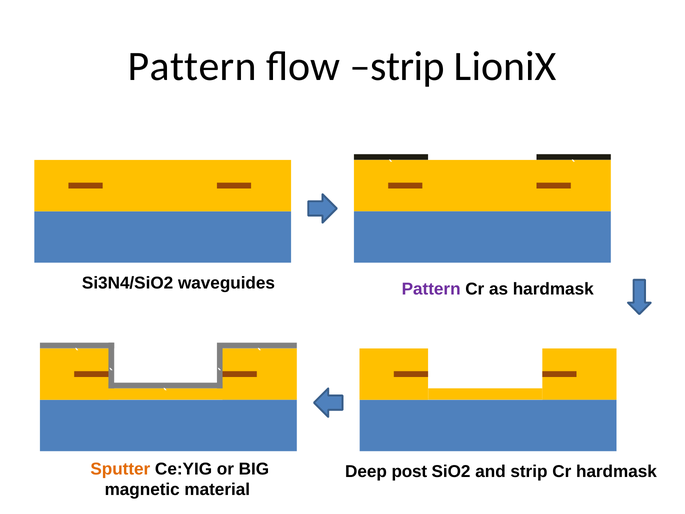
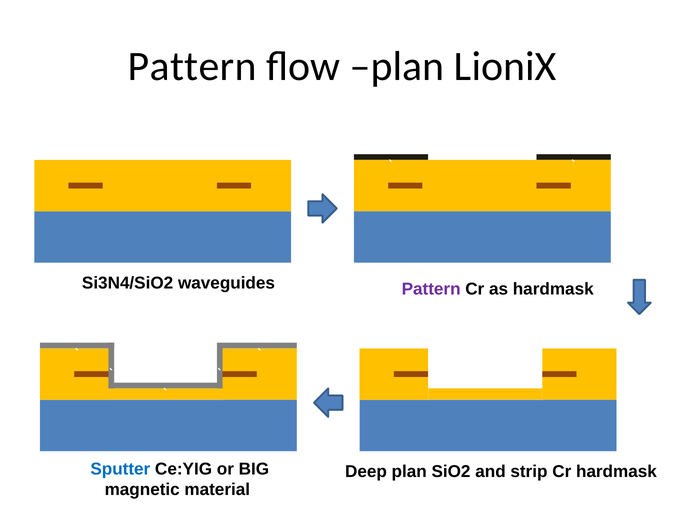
flow strip: strip -> plan
Sputter colour: orange -> blue
Deep post: post -> plan
